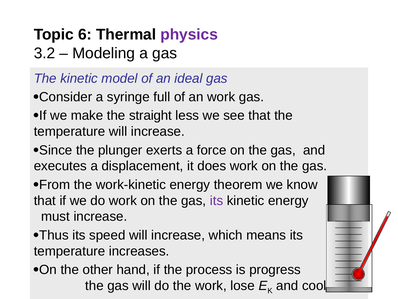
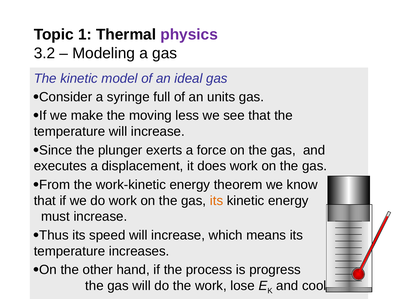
6: 6 -> 1
an work: work -> units
straight: straight -> moving
its at (217, 200) colour: purple -> orange
